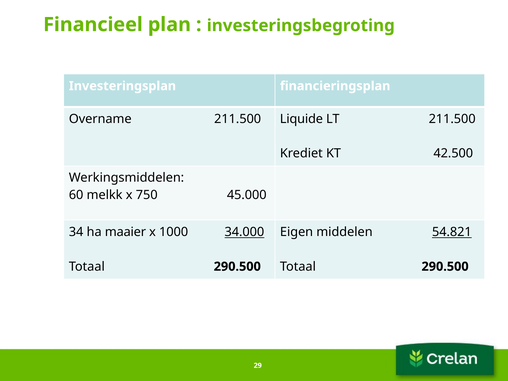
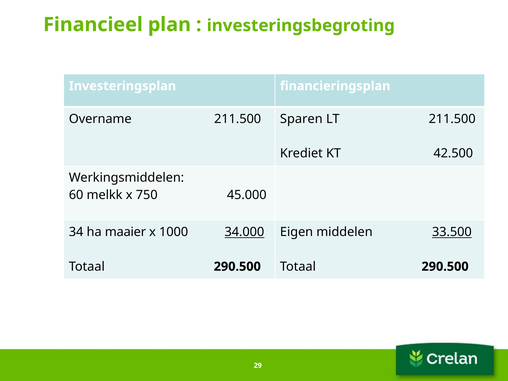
Liquide: Liquide -> Sparen
54.821: 54.821 -> 33.500
